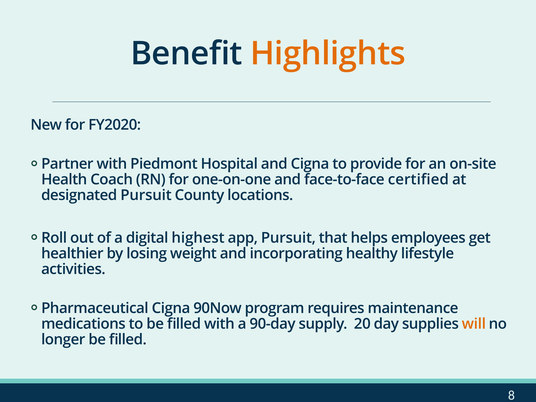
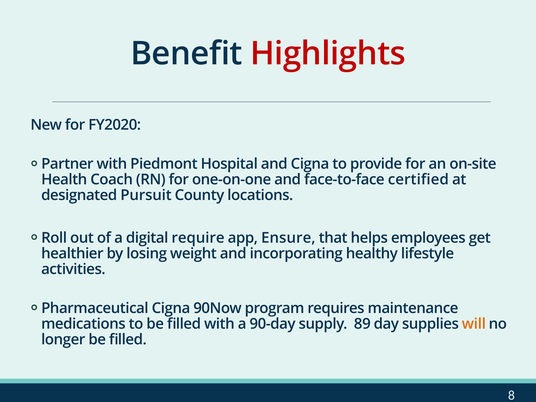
Highlights colour: orange -> red
highest: highest -> require
app Pursuit: Pursuit -> Ensure
20: 20 -> 89
